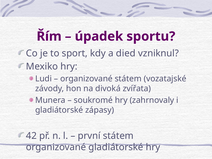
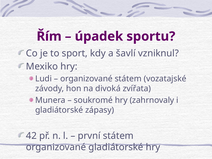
died: died -> šavlí
